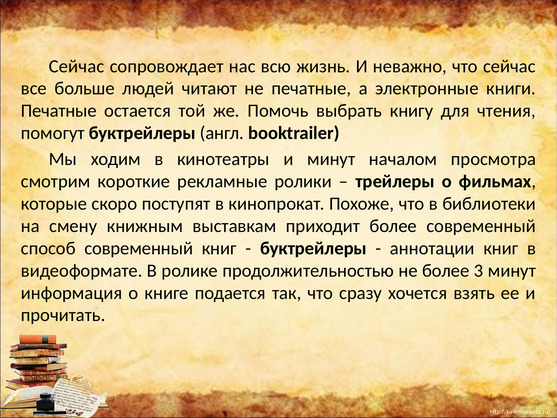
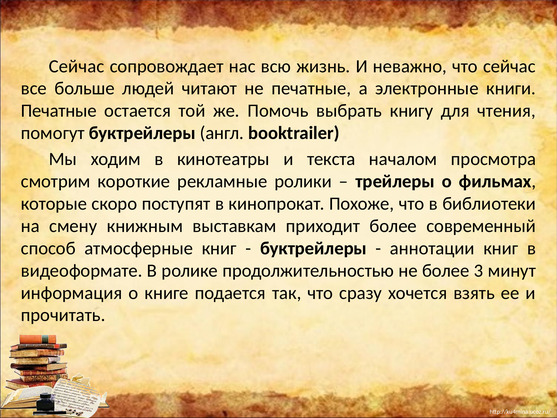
и минут: минут -> текста
способ современный: современный -> атмосферные
